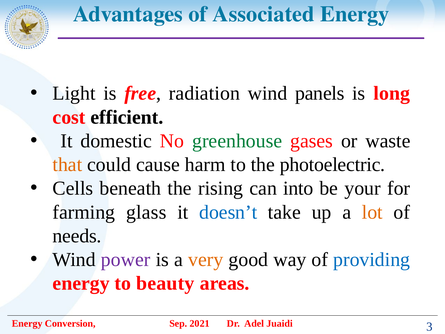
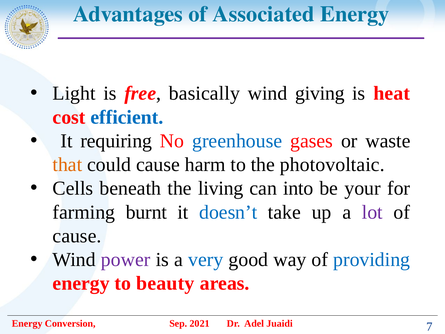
radiation: radiation -> basically
panels: panels -> giving
long: long -> heat
efficient colour: black -> blue
domestic: domestic -> requiring
greenhouse colour: green -> blue
photoelectric: photoelectric -> photovoltaic
rising: rising -> living
glass: glass -> burnt
lot colour: orange -> purple
needs at (77, 236): needs -> cause
very colour: orange -> blue
3: 3 -> 7
